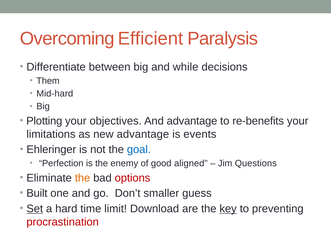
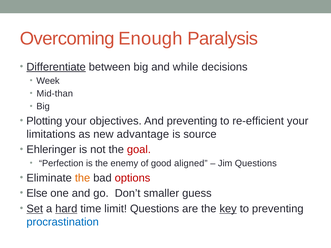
Efficient: Efficient -> Enough
Differentiate underline: none -> present
Them: Them -> Week
Mid-hard: Mid-hard -> Mid-than
And advantage: advantage -> preventing
re-benefits: re-benefits -> re-efficient
events: events -> source
goal colour: blue -> red
Built: Built -> Else
hard underline: none -> present
limit Download: Download -> Questions
procrastination colour: red -> blue
